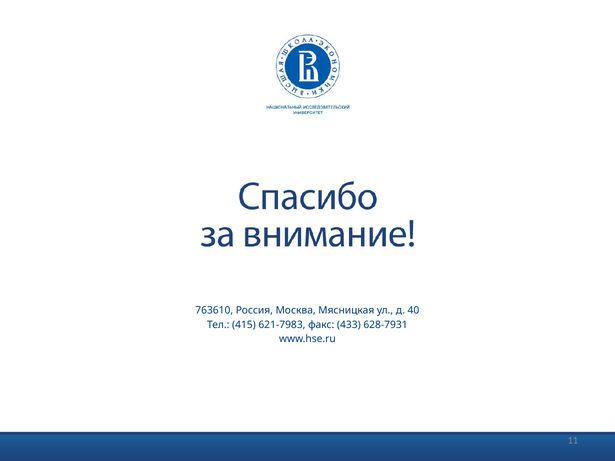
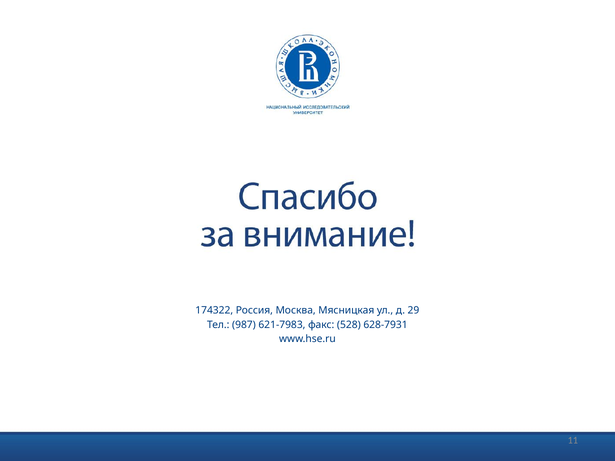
763610: 763610 -> 174322
40: 40 -> 29
415: 415 -> 987
433: 433 -> 528
